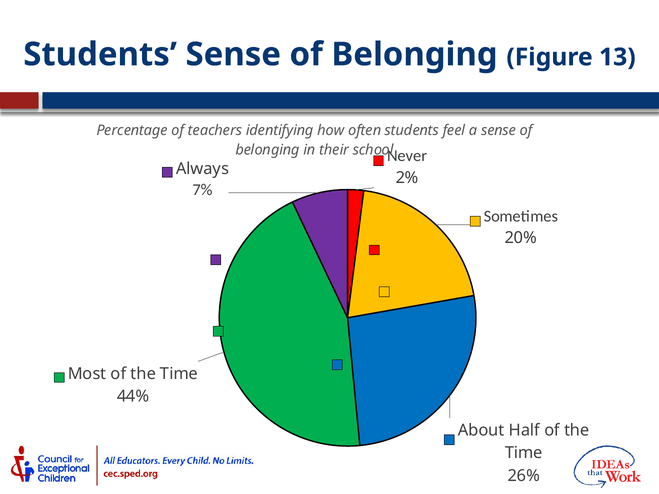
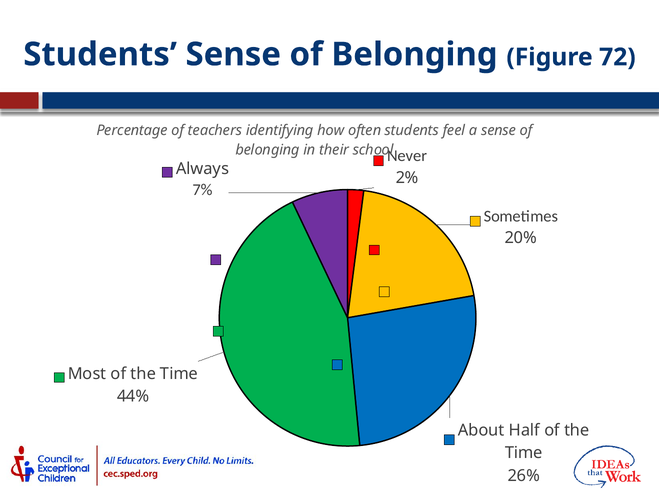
13: 13 -> 72
